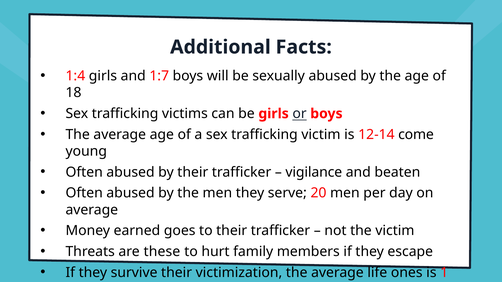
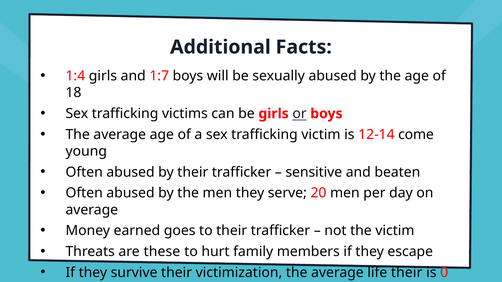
vigilance: vigilance -> sensitive
life ones: ones -> their
1: 1 -> 0
